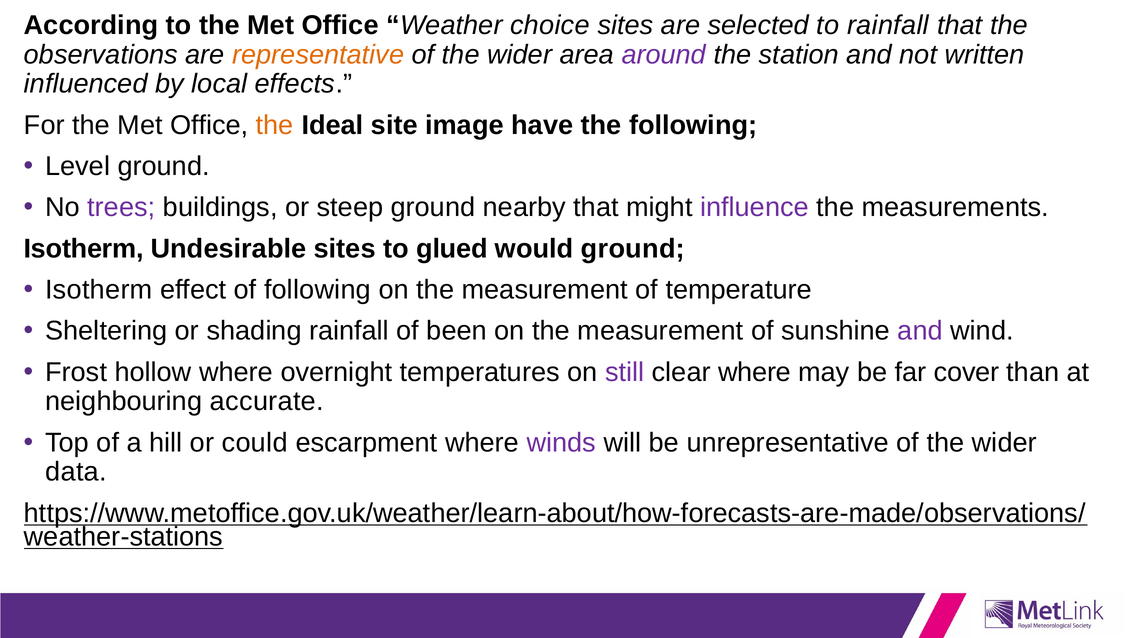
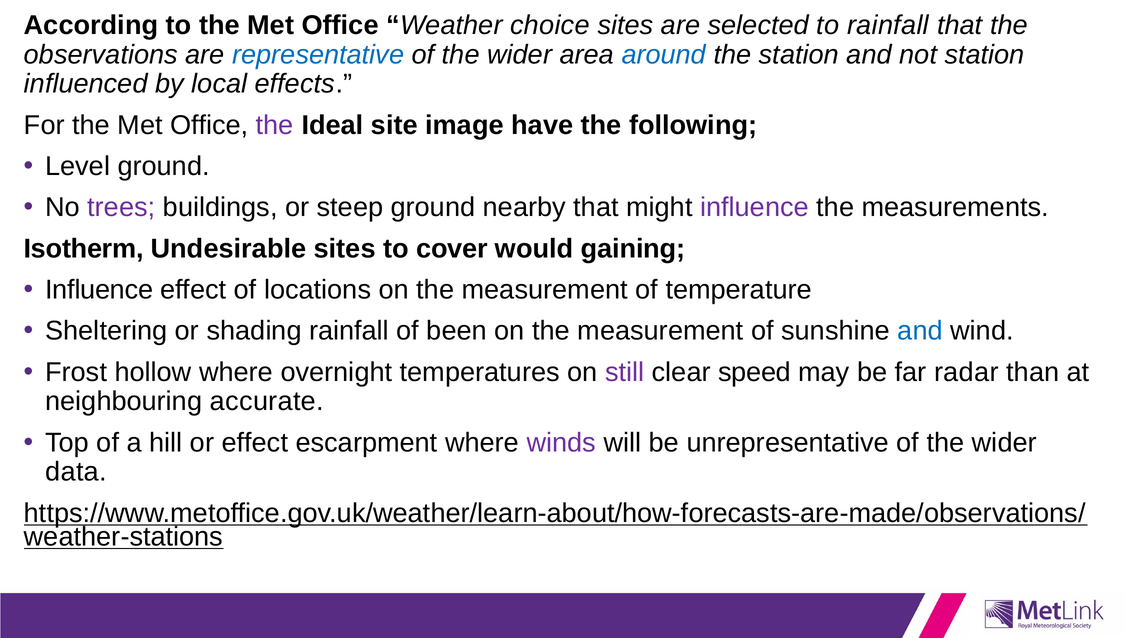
representative colour: orange -> blue
around colour: purple -> blue
not written: written -> station
the at (275, 125) colour: orange -> purple
glued: glued -> cover
would ground: ground -> gaining
Isotherm at (99, 290): Isotherm -> Influence
of following: following -> locations
and at (920, 331) colour: purple -> blue
clear where: where -> speed
cover: cover -> radar
or could: could -> effect
